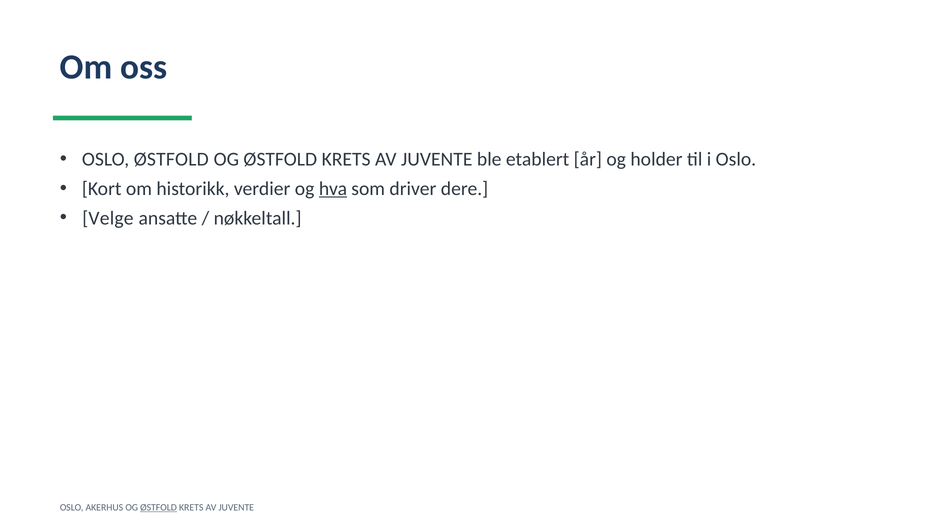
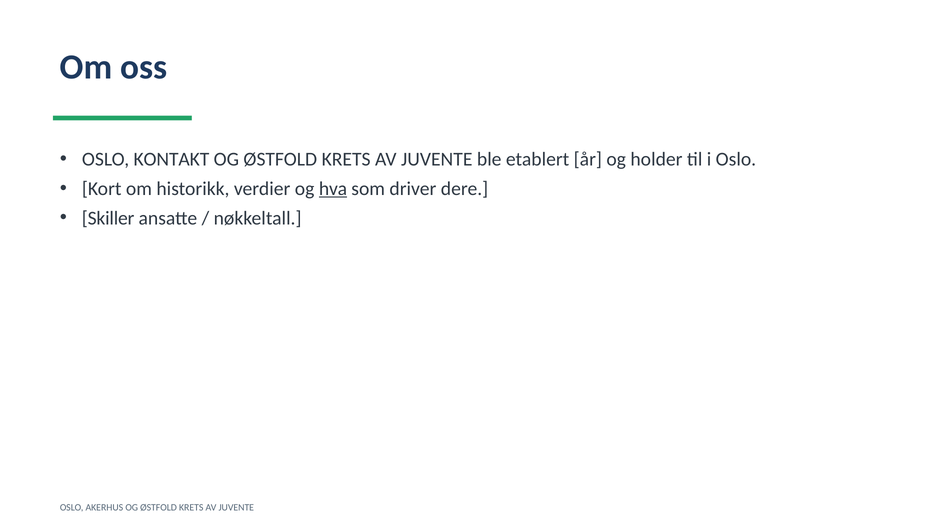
OSLO ØSTFOLD: ØSTFOLD -> KONTAKT
Velge: Velge -> Skiller
ØSTFOLD at (159, 508) underline: present -> none
